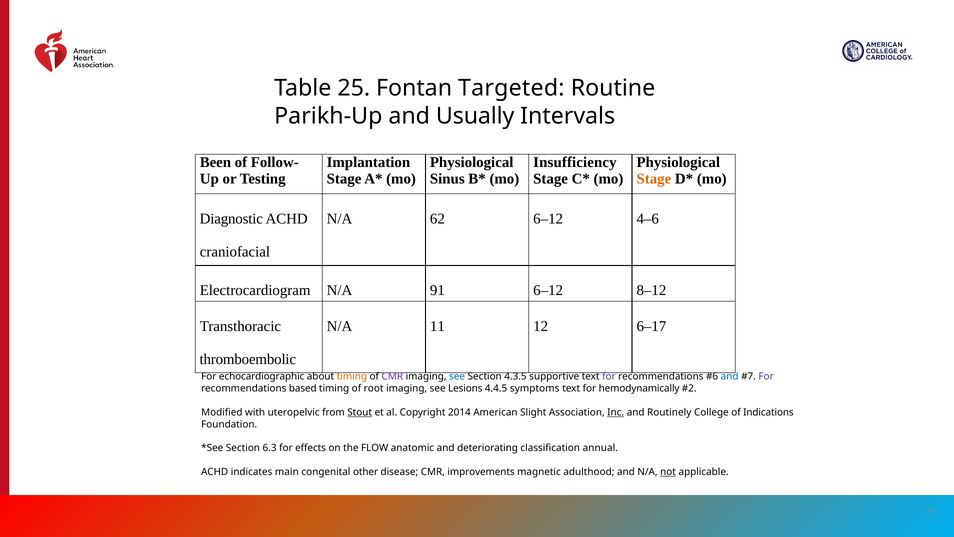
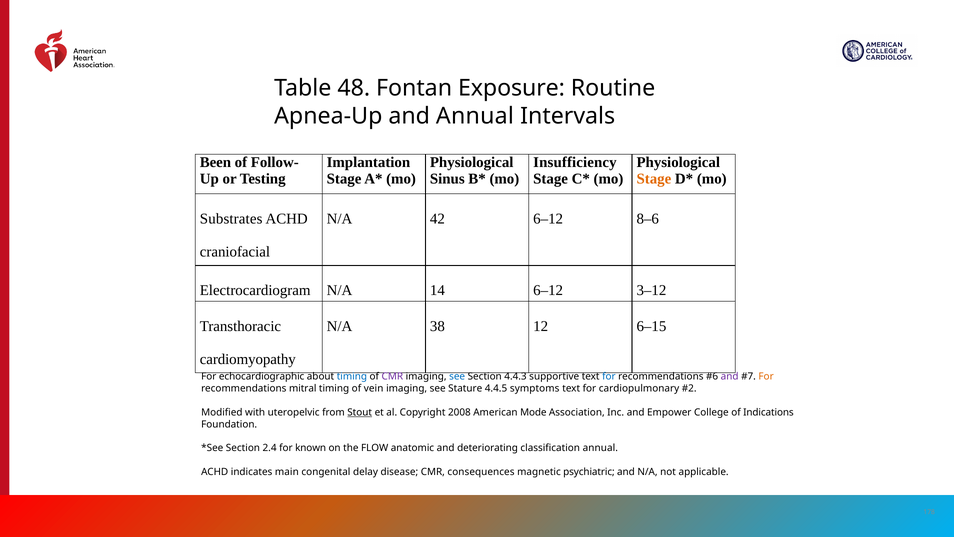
25: 25 -> 48
Targeted: Targeted -> Exposure
Parikh-Up: Parikh-Up -> Apnea-Up
and Usually: Usually -> Annual
Diagnostic: Diagnostic -> Substrates
62: 62 -> 42
4–6: 4–6 -> 8–6
91: 91 -> 14
8–12: 8–12 -> 3–12
11: 11 -> 38
6–17: 6–17 -> 6–15
thromboembolic: thromboembolic -> cardiomyopathy
timing at (352, 376) colour: orange -> blue
4.3.5: 4.3.5 -> 4.4.3
for at (609, 376) colour: purple -> blue
and at (730, 376) colour: blue -> purple
For at (766, 376) colour: purple -> orange
based: based -> mitral
root: root -> vein
Lesions: Lesions -> Stature
hemodynamically: hemodynamically -> cardiopulmonary
2014: 2014 -> 2008
Slight: Slight -> Mode
Inc underline: present -> none
Routinely: Routinely -> Empower
6.3: 6.3 -> 2.4
effects: effects -> known
other: other -> delay
improvements: improvements -> consequences
adulthood: adulthood -> psychiatric
not underline: present -> none
